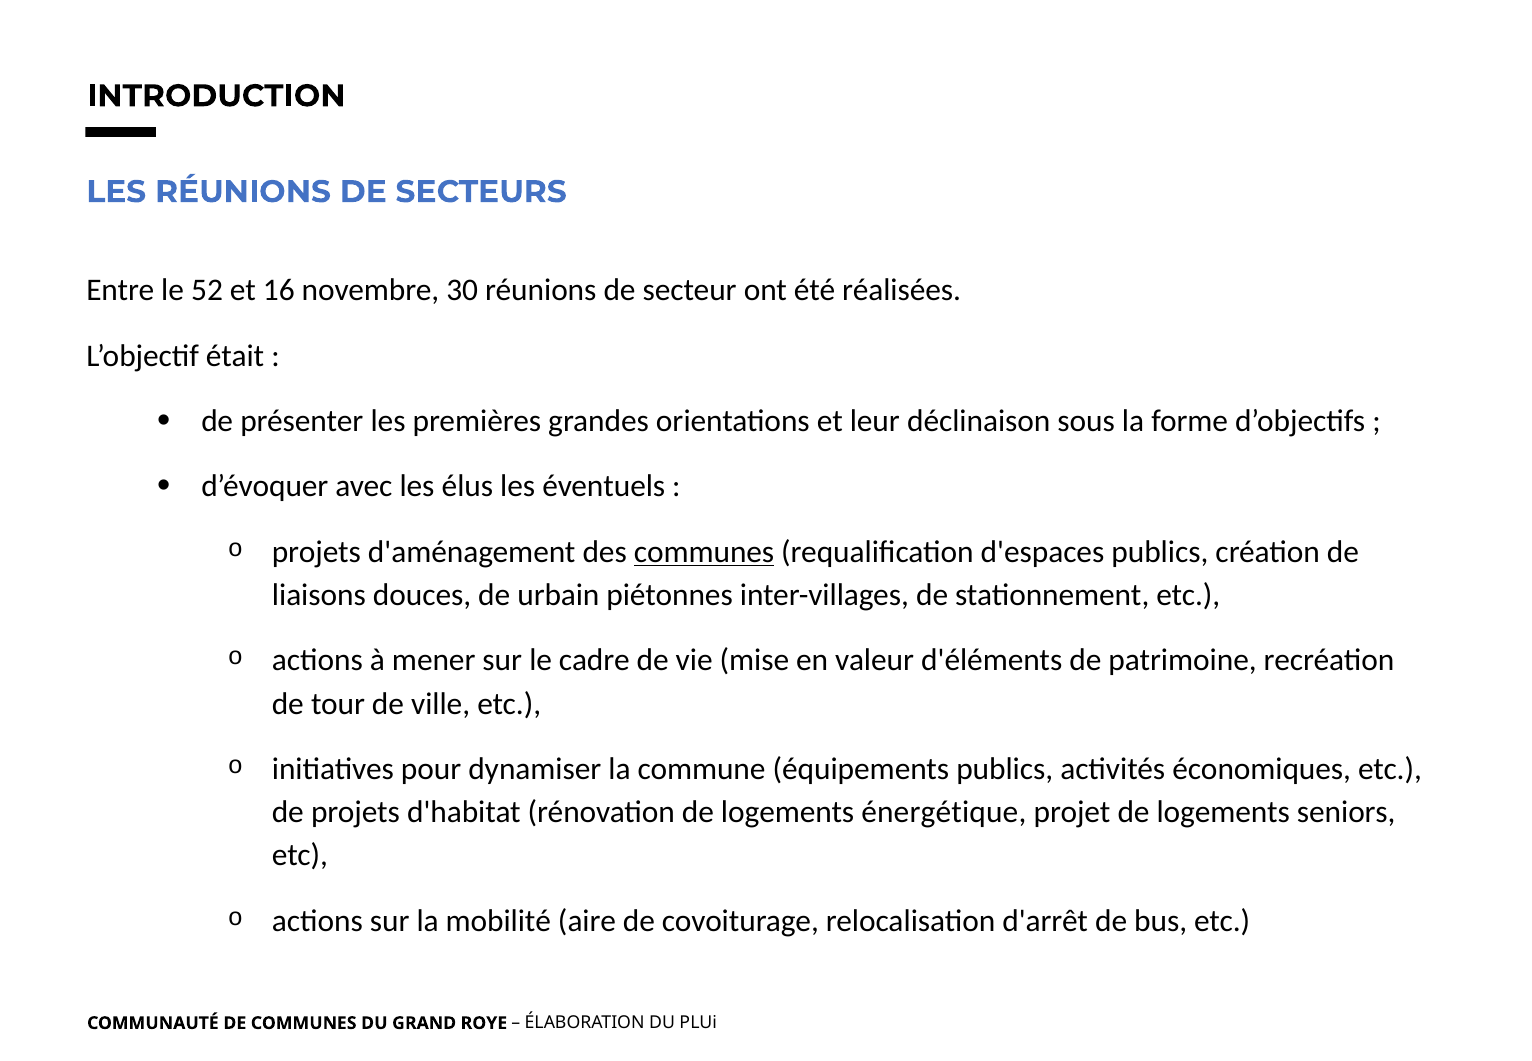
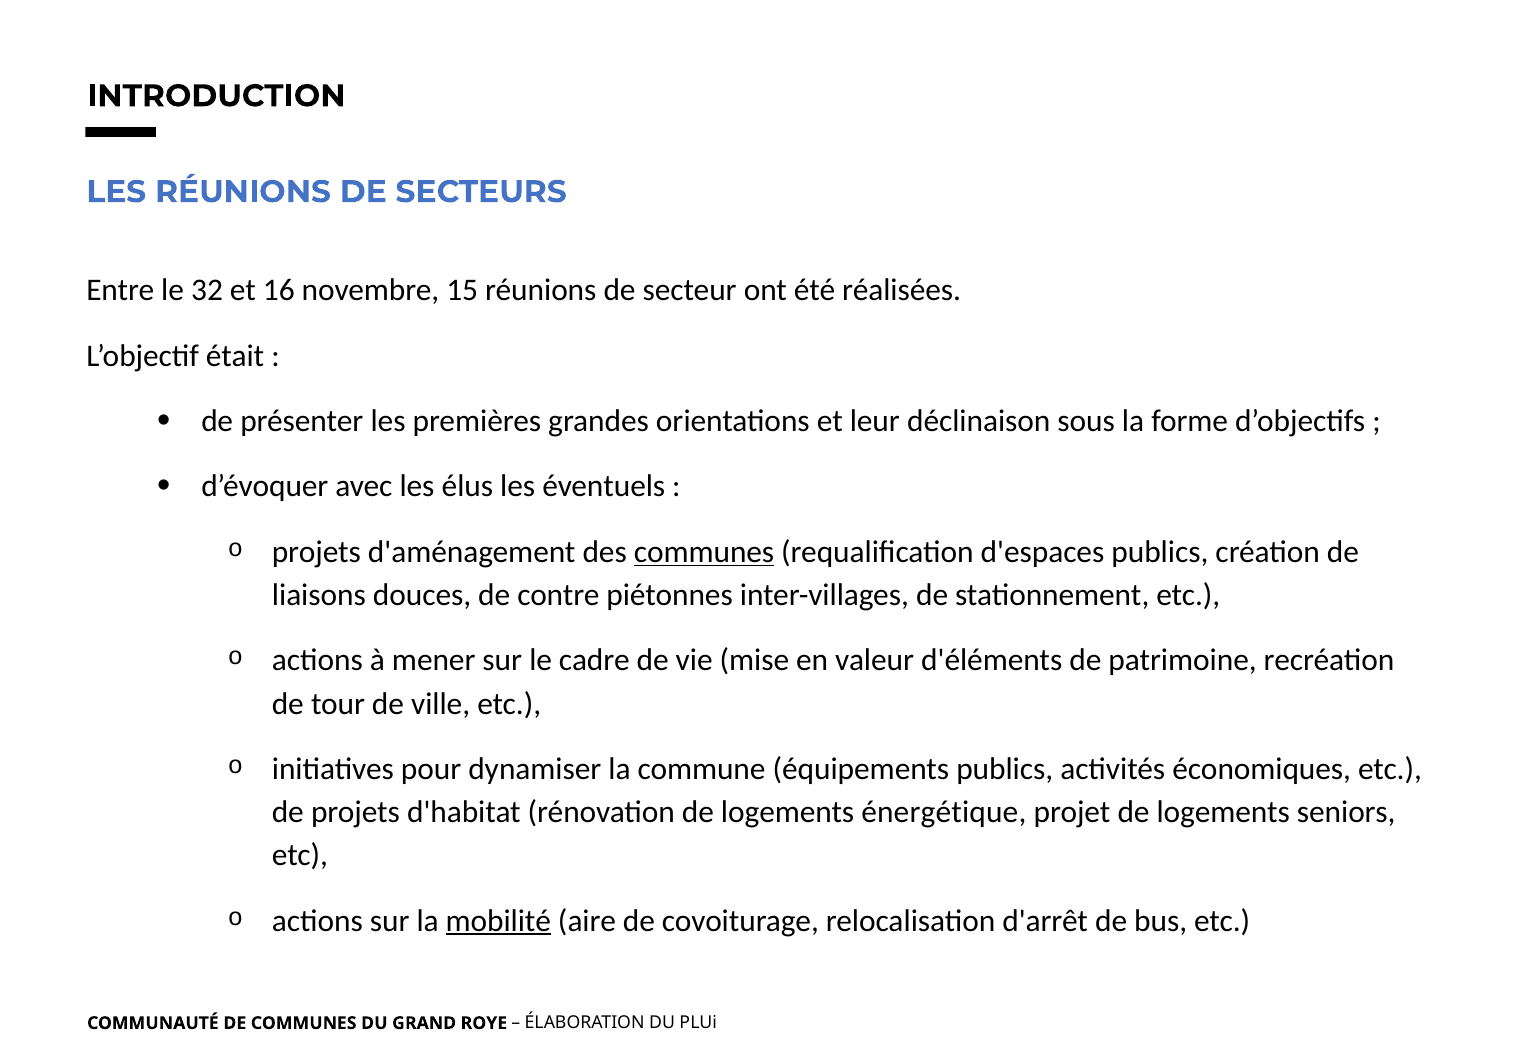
52: 52 -> 32
30: 30 -> 15
urbain: urbain -> contre
mobilité underline: none -> present
